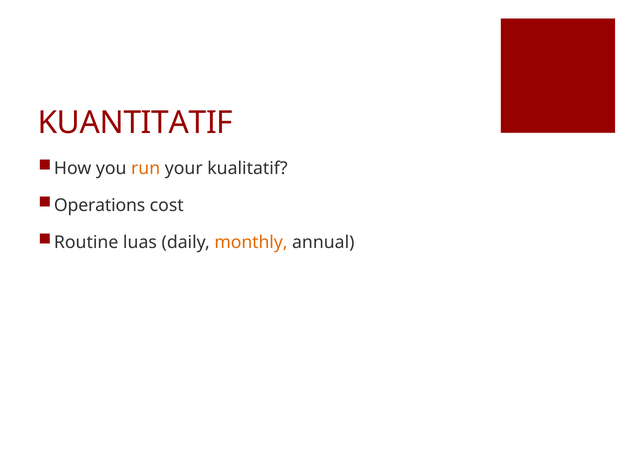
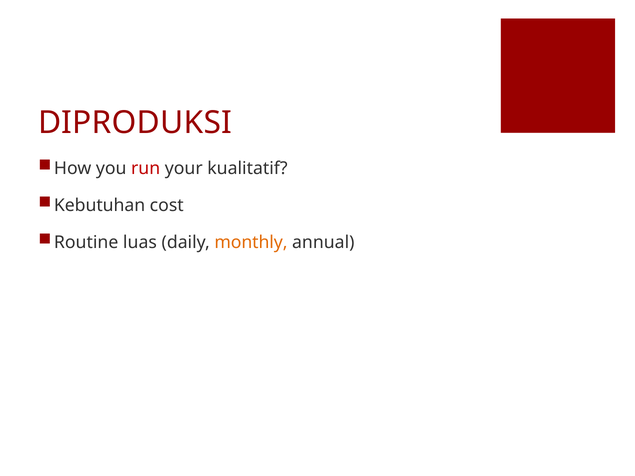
KUANTITATIF: KUANTITATIF -> DIPRODUKSI
run colour: orange -> red
Operations: Operations -> Kebutuhan
